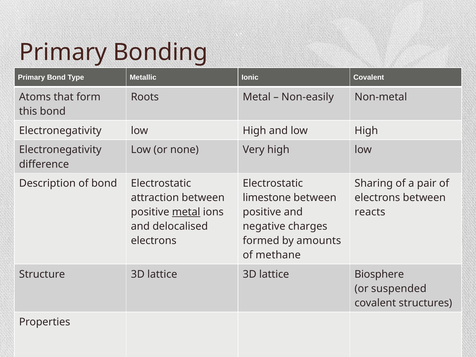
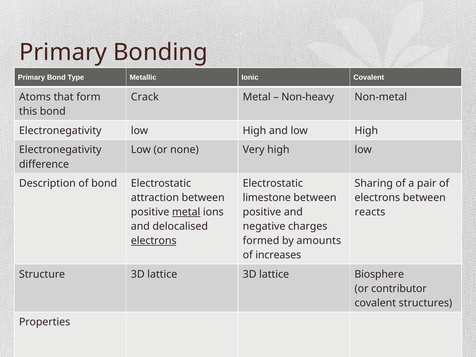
Roots: Roots -> Crack
Non-easily: Non-easily -> Non-heavy
electrons at (154, 241) underline: none -> present
methane: methane -> increases
suspended: suspended -> contributor
